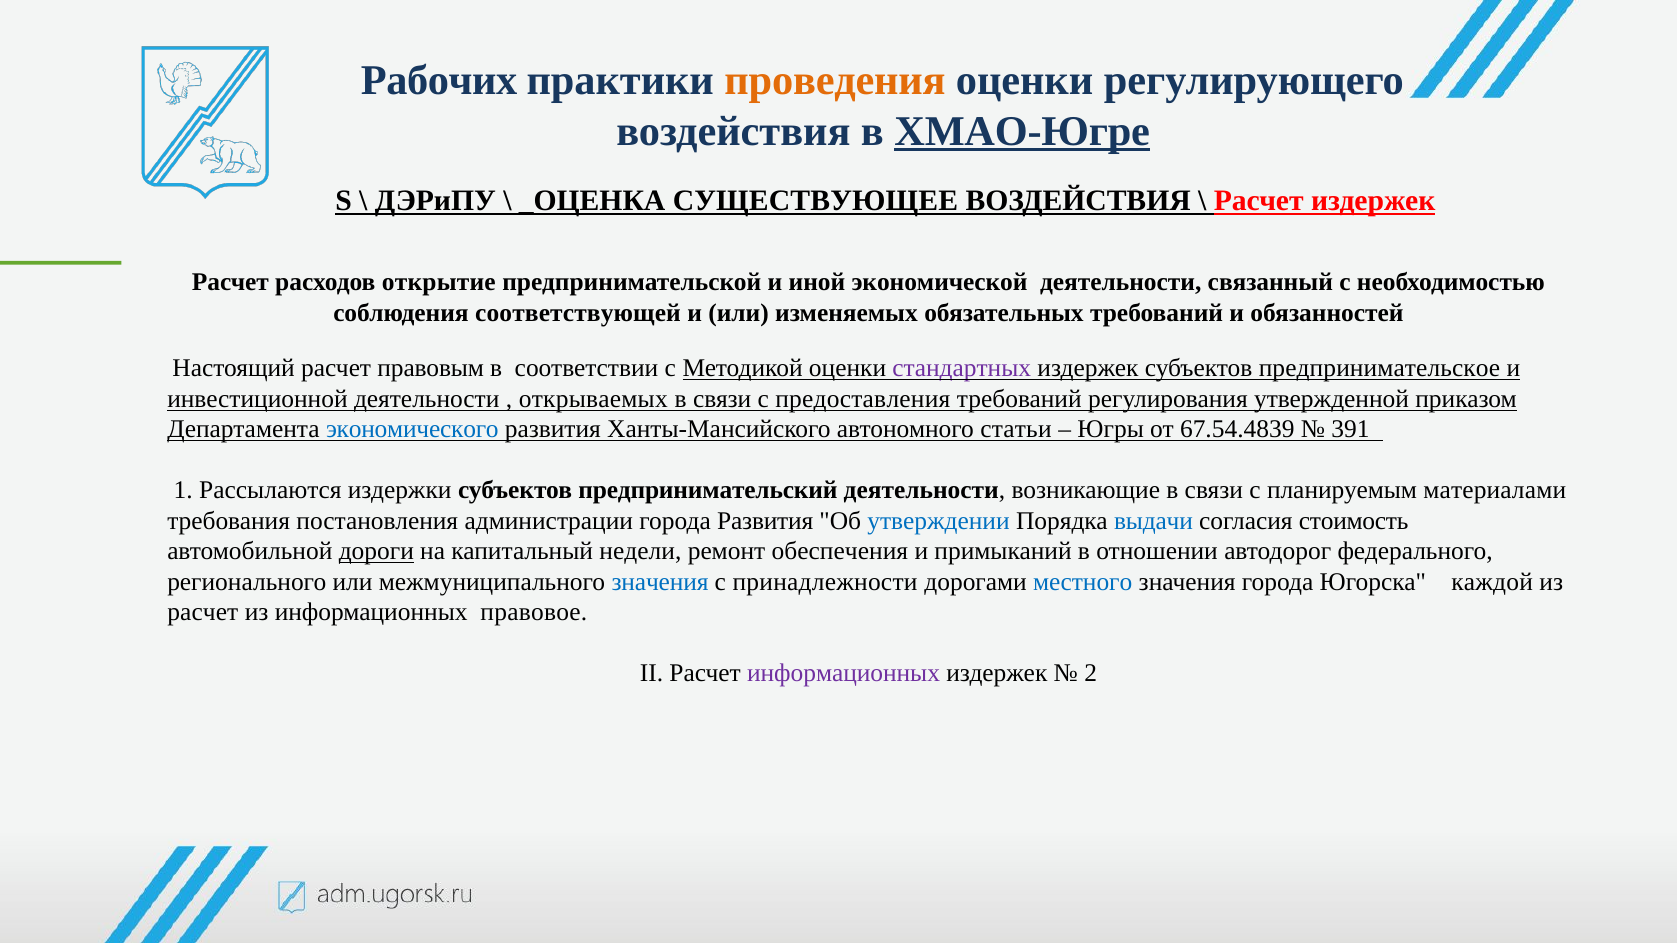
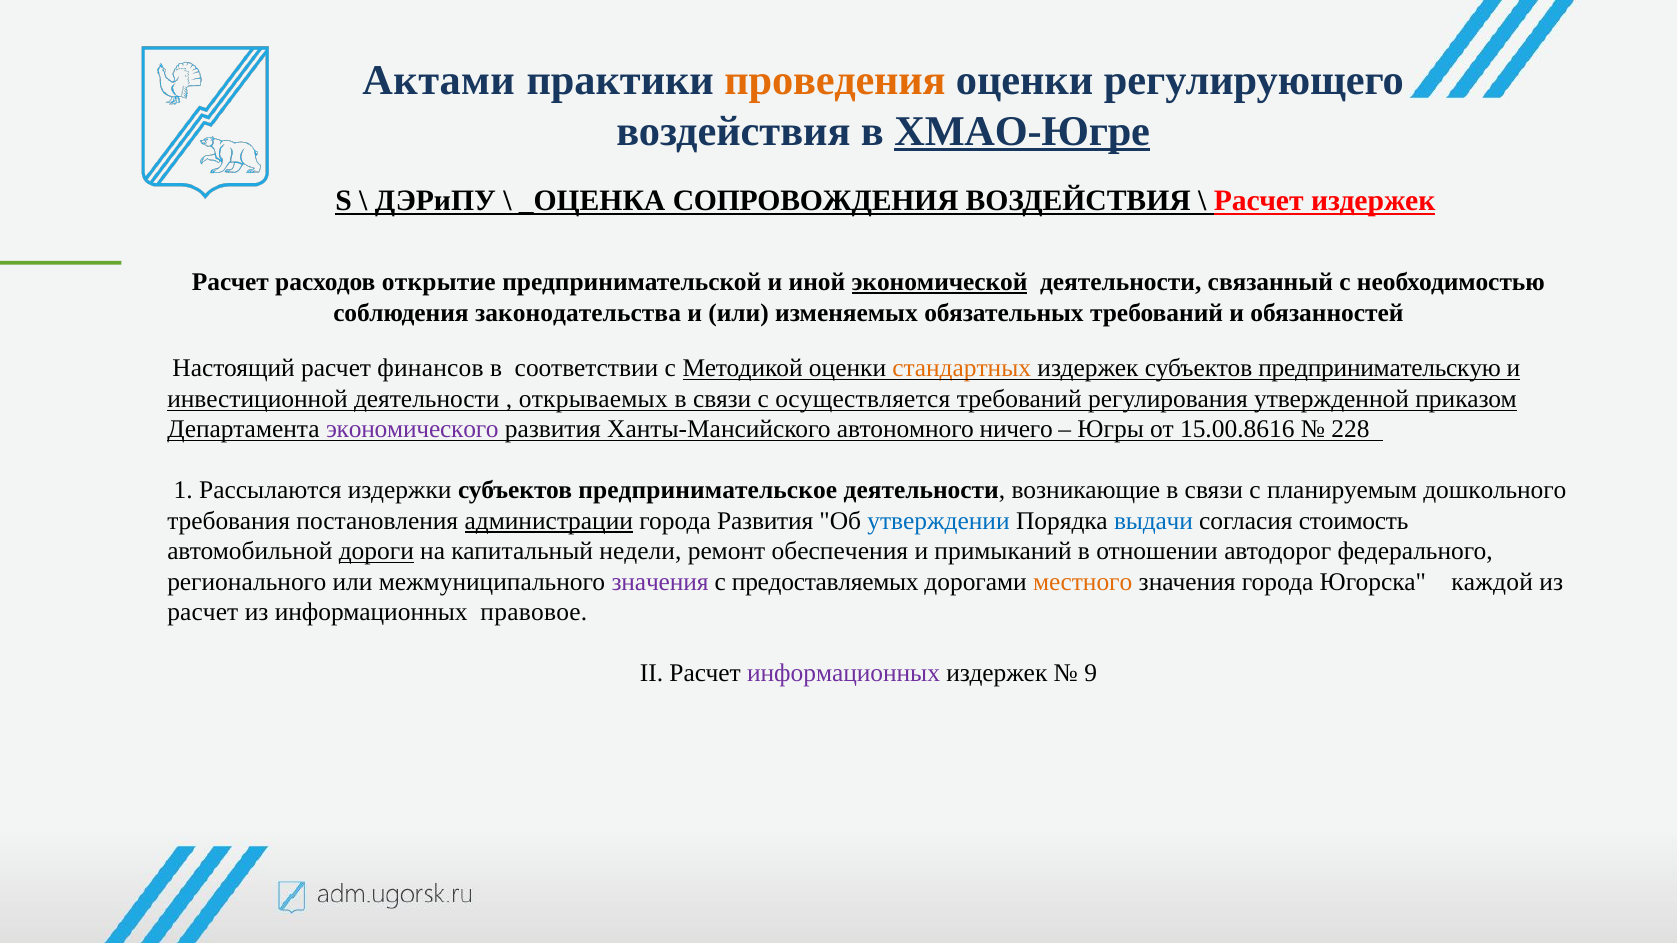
Рабочих: Рабочих -> Актами
СУЩЕСТВУЮЩЕЕ: СУЩЕСТВУЮЩЕЕ -> СОПРОВОЖДЕНИЯ
экономической underline: none -> present
соответствующей: соответствующей -> законодательства
правовым: правовым -> финансов
стандартных colour: purple -> orange
предпринимательское: предпринимательское -> предпринимательскую
предоставления: предоставления -> осуществляется
экономического colour: blue -> purple
статьи: статьи -> ничего
67.54.4839: 67.54.4839 -> 15.00.8616
391: 391 -> 228
предпринимательский: предпринимательский -> предпринимательское
материалами: материалами -> дошкольного
администрации underline: none -> present
значения at (660, 582) colour: blue -> purple
принадлежности: принадлежности -> предоставляемых
местного colour: blue -> orange
2: 2 -> 9
